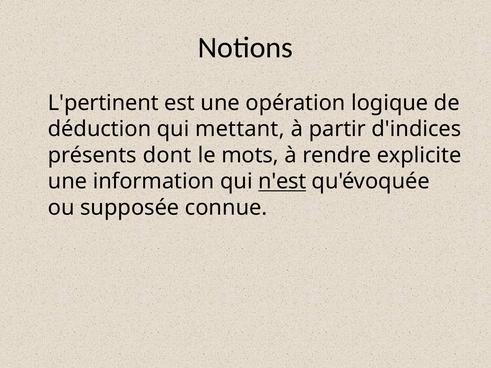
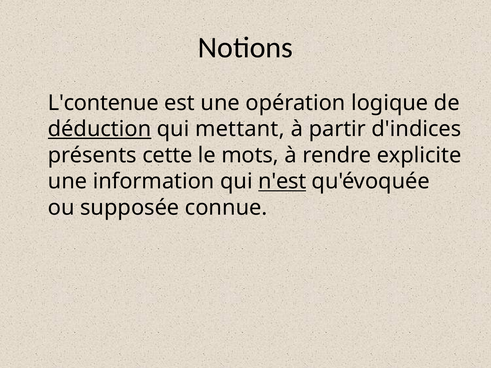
L'pertinent: L'pertinent -> L'contenue
déduction underline: none -> present
dont: dont -> cette
